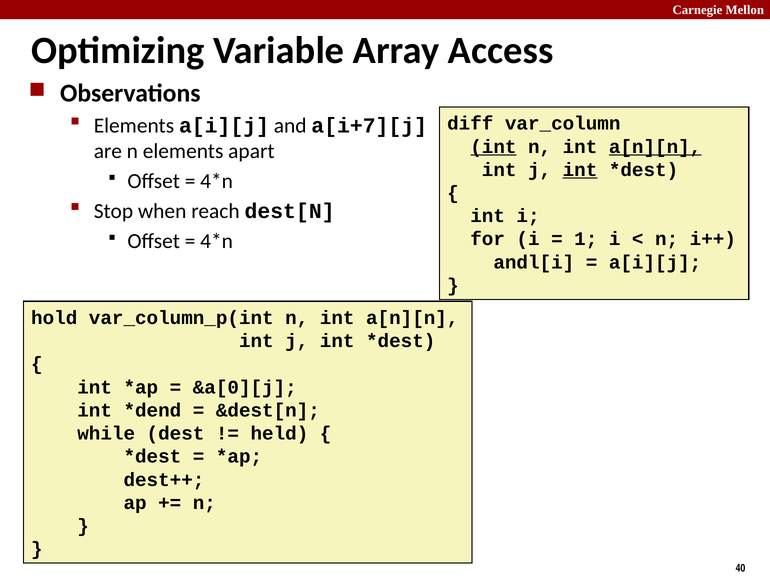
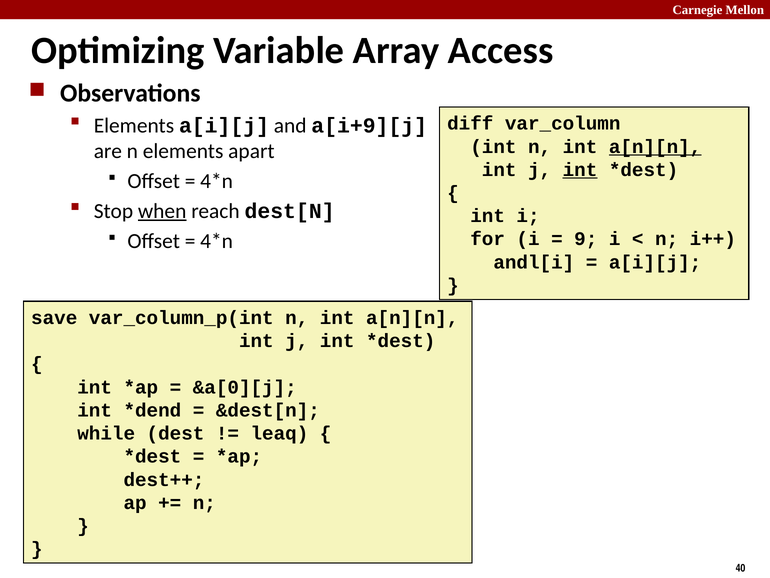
a[i+7][j: a[i+7][j -> a[i+9][j
int at (493, 147) underline: present -> none
when underline: none -> present
1: 1 -> 9
hold: hold -> save
held: held -> leaq
